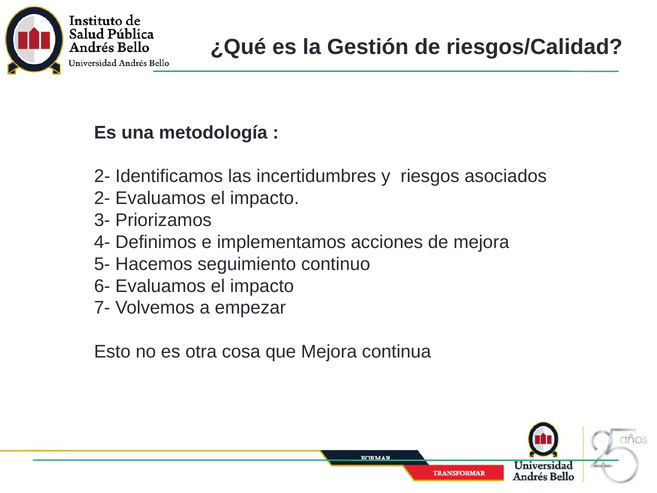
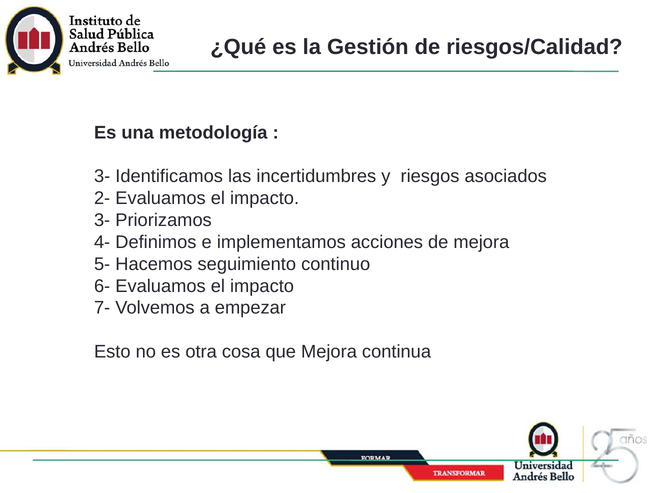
2- at (102, 176): 2- -> 3-
